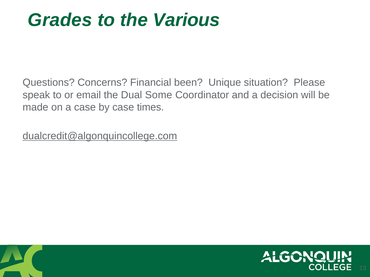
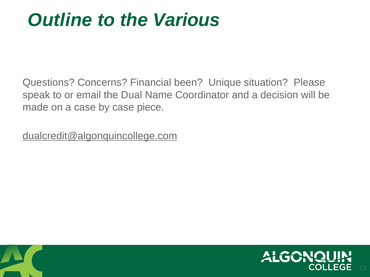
Grades: Grades -> Outline
Some: Some -> Name
times: times -> piece
